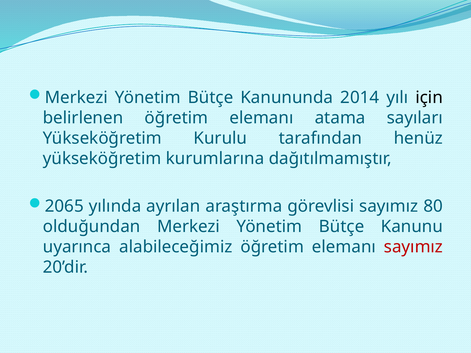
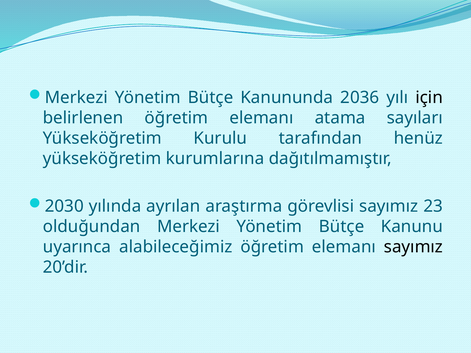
2014: 2014 -> 2036
2065: 2065 -> 2030
80: 80 -> 23
sayımız at (413, 247) colour: red -> black
